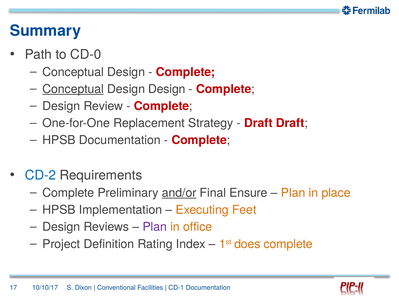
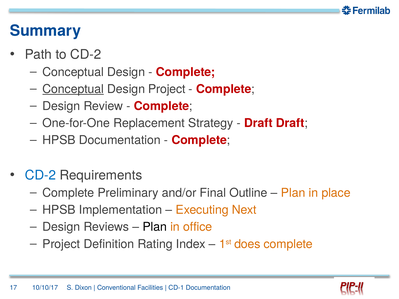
to CD-0: CD-0 -> CD-2
Design Design: Design -> Project
and/or underline: present -> none
Ensure: Ensure -> Outline
Feet: Feet -> Next
Plan at (155, 227) colour: purple -> black
